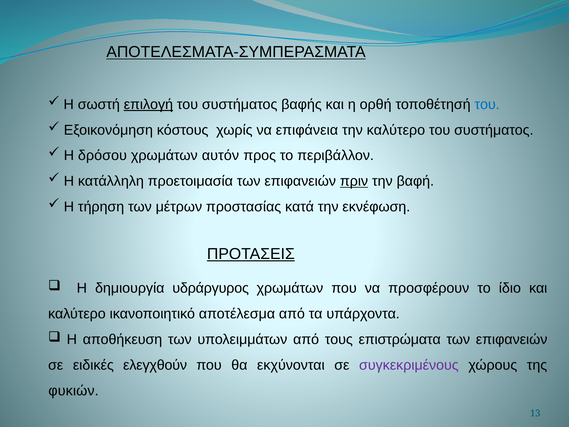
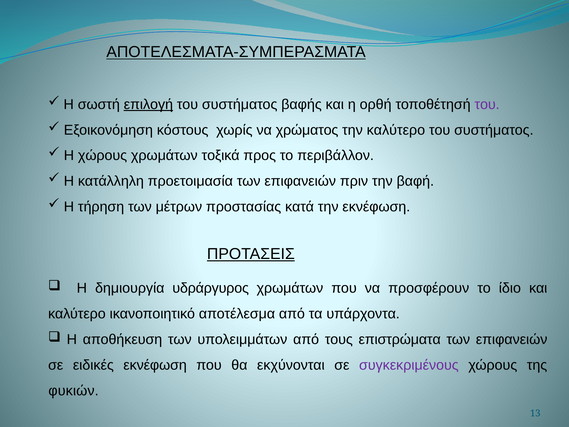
του at (487, 104) colour: blue -> purple
επιφάνεια: επιφάνεια -> χρώματος
Η δρόσου: δρόσου -> χώρους
αυτόν: αυτόν -> τοξικά
πριν underline: present -> none
ειδικές ελεγχθούν: ελεγχθούν -> εκνέφωση
